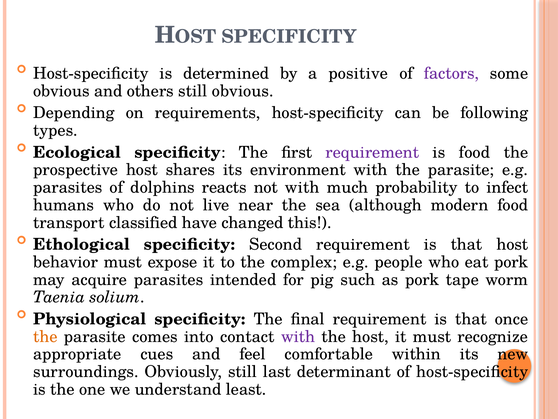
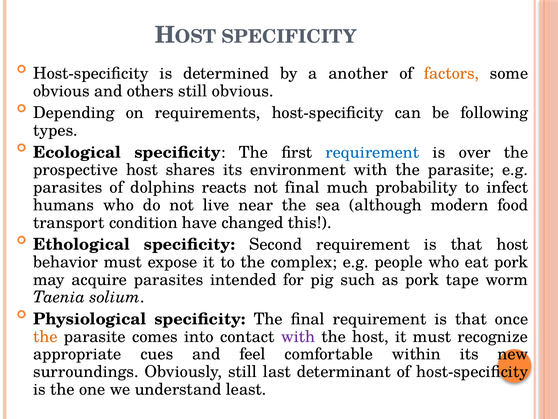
positive: positive -> another
factors colour: purple -> orange
requirement at (372, 152) colour: purple -> blue
is food: food -> over
not with: with -> final
classified: classified -> condition
